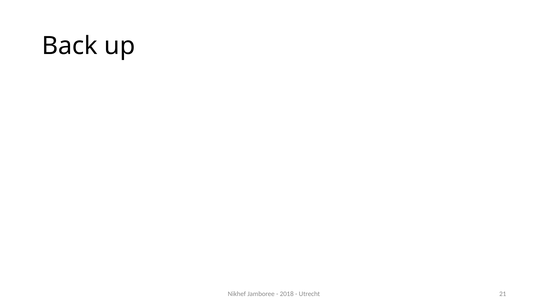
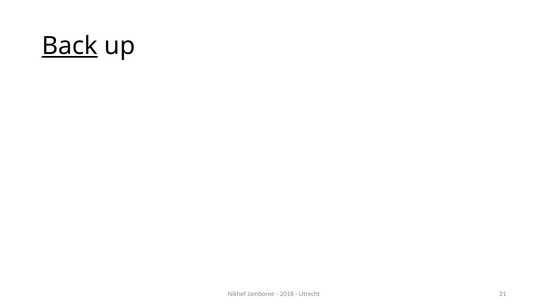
Back underline: none -> present
